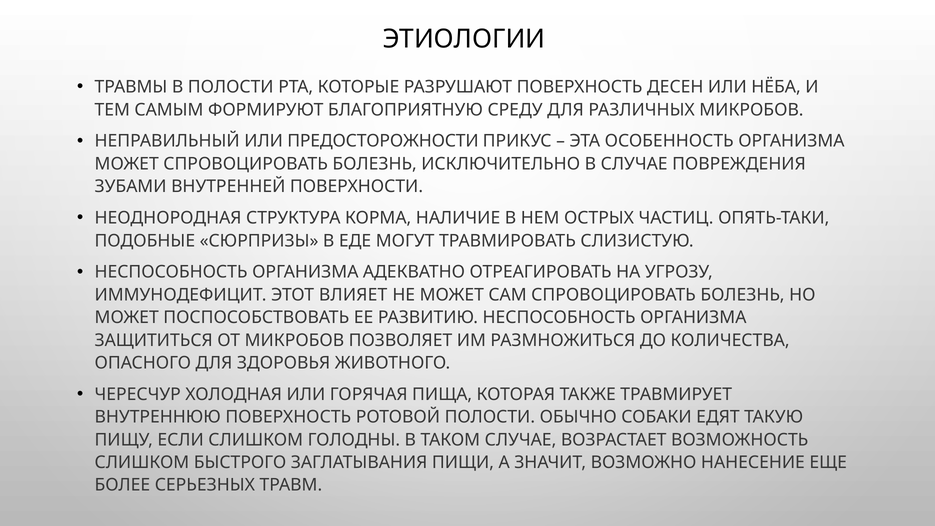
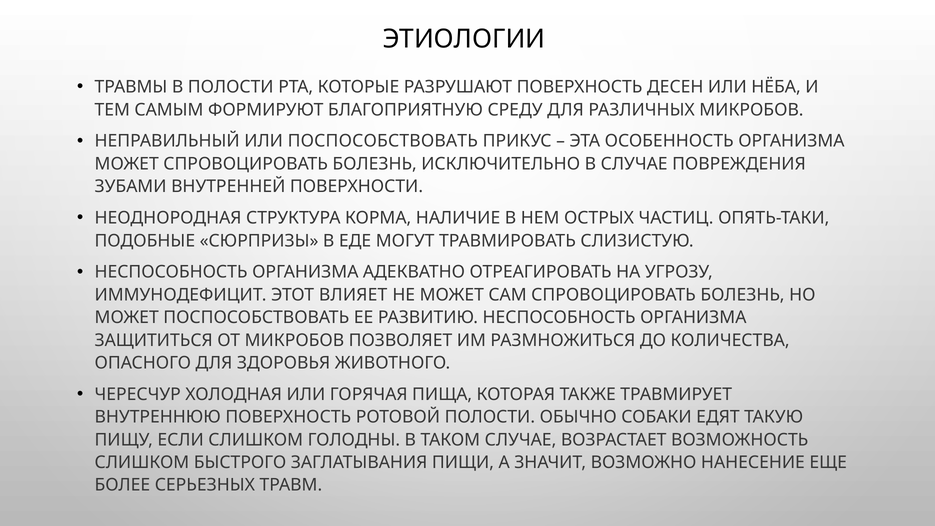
ИЛИ ПРЕДОСТОРОЖНОСТИ: ПРЕДОСТОРОЖНОСТИ -> ПОСПОСОБСТВОВАТЬ
